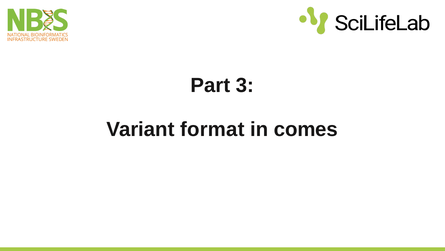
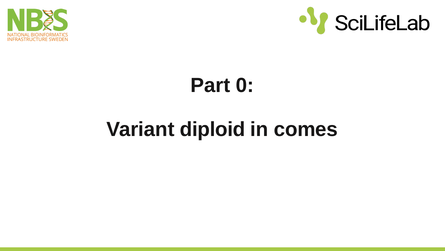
3: 3 -> 0
format: format -> diploid
